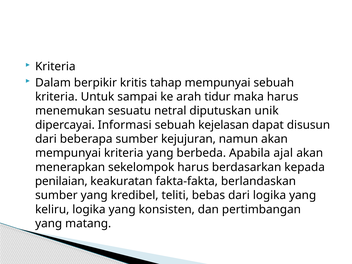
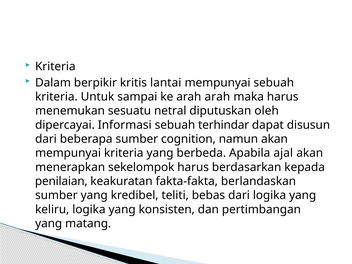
tahap: tahap -> lantai
arah tidur: tidur -> arah
unik: unik -> oleh
kejelasan: kejelasan -> terhindar
kejujuran: kejujuran -> cognition
